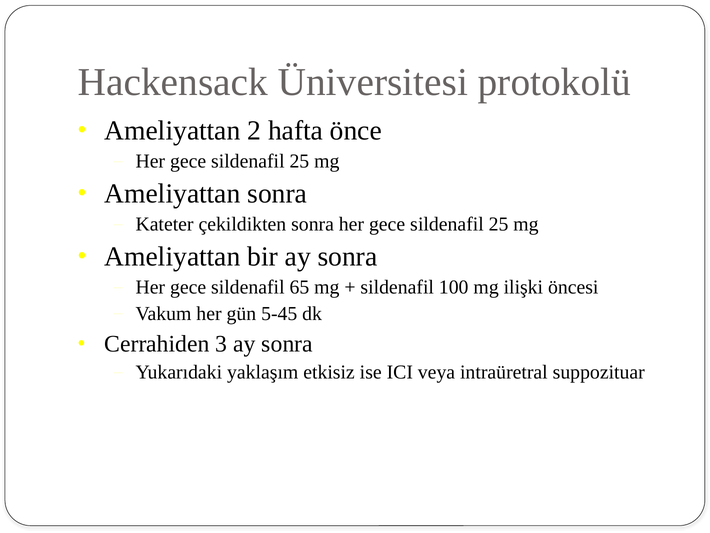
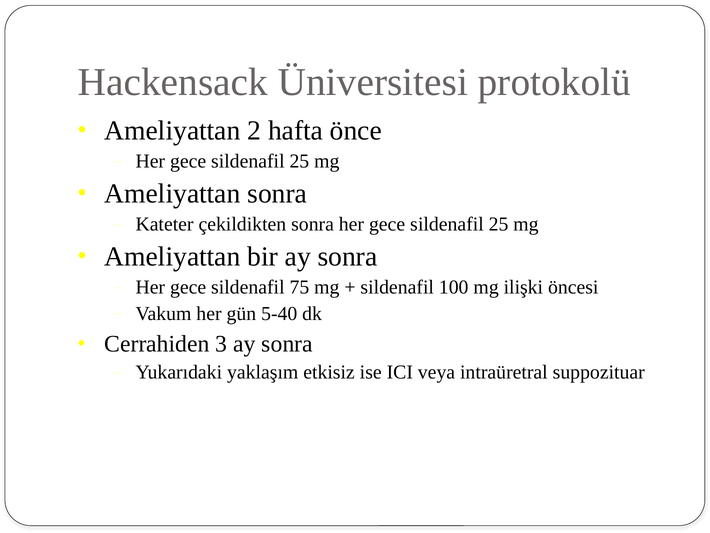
65: 65 -> 75
5-45: 5-45 -> 5-40
